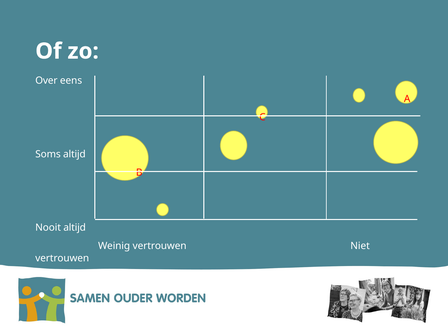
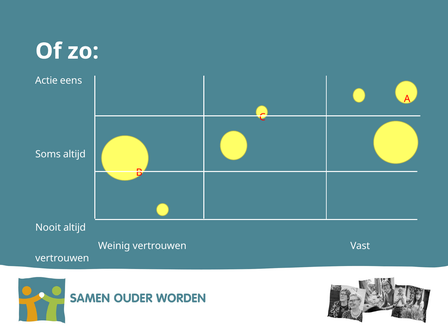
Over: Over -> Actie
Niet: Niet -> Vast
